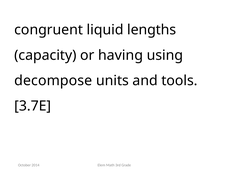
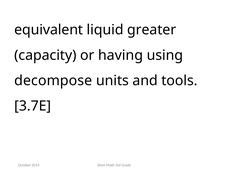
congruent: congruent -> equivalent
lengths: lengths -> greater
